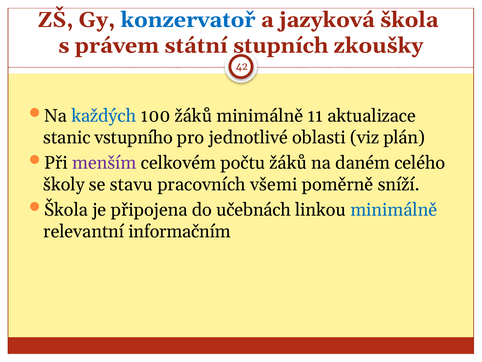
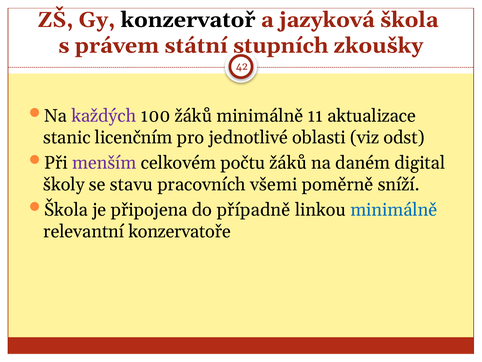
konzervatoř colour: blue -> black
každých colour: blue -> purple
vstupního: vstupního -> licenčním
plán: plán -> odst
celého: celého -> digital
učebnách: učebnách -> případně
informačním: informačním -> konzervatoře
